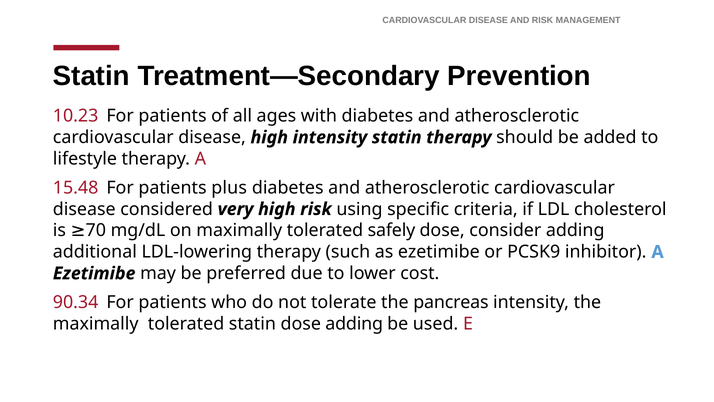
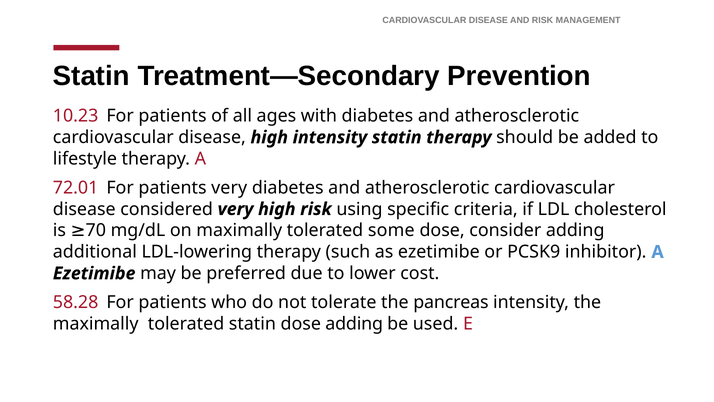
15.48: 15.48 -> 72.01
patients plus: plus -> very
safely: safely -> some
90.34: 90.34 -> 58.28
